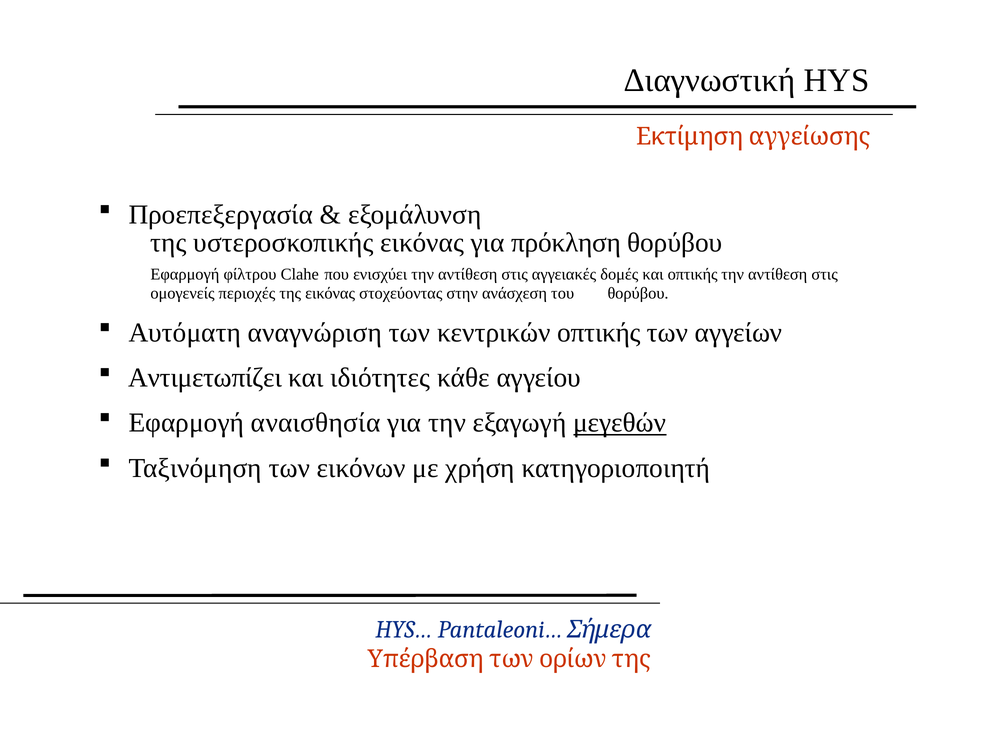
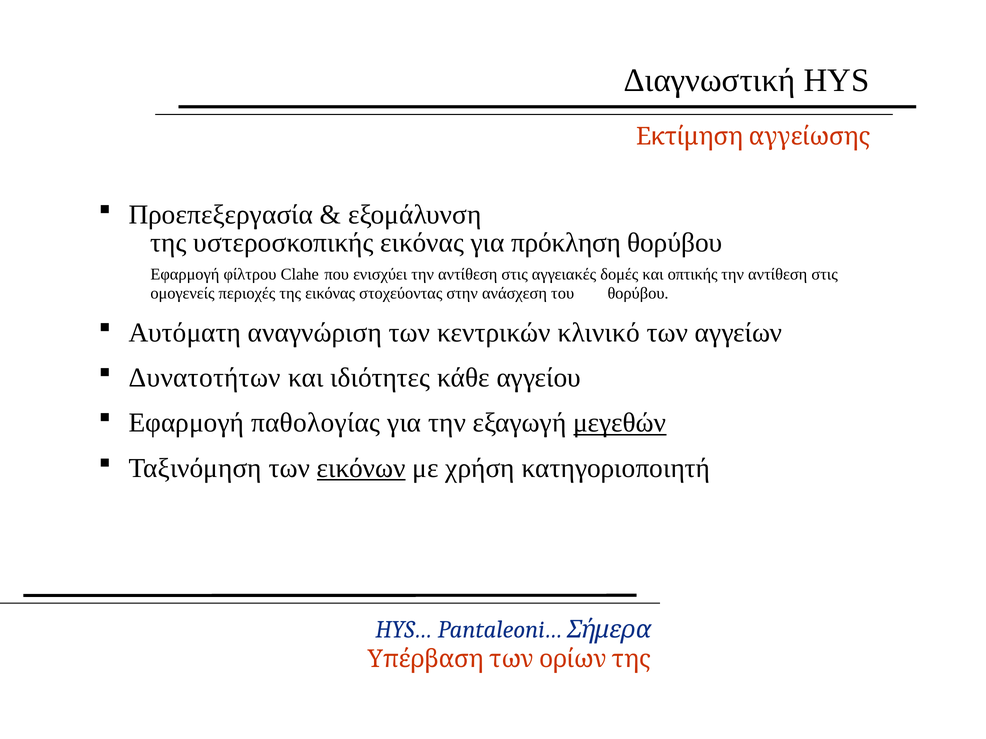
κεντρικών οπτικής: οπτικής -> κλινικό
Αντιμετωπίζει: Αντιμετωπίζει -> Δυνατοτήτων
αναισθησία: αναισθησία -> παθολογίας
εικόνων underline: none -> present
